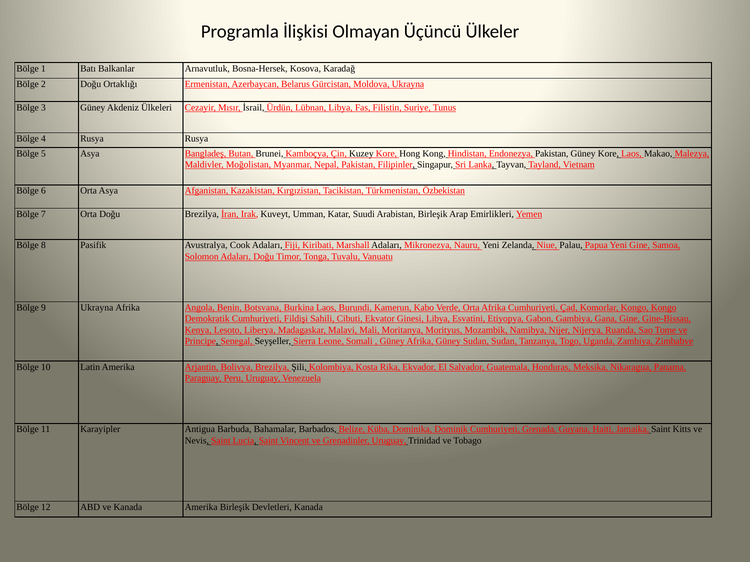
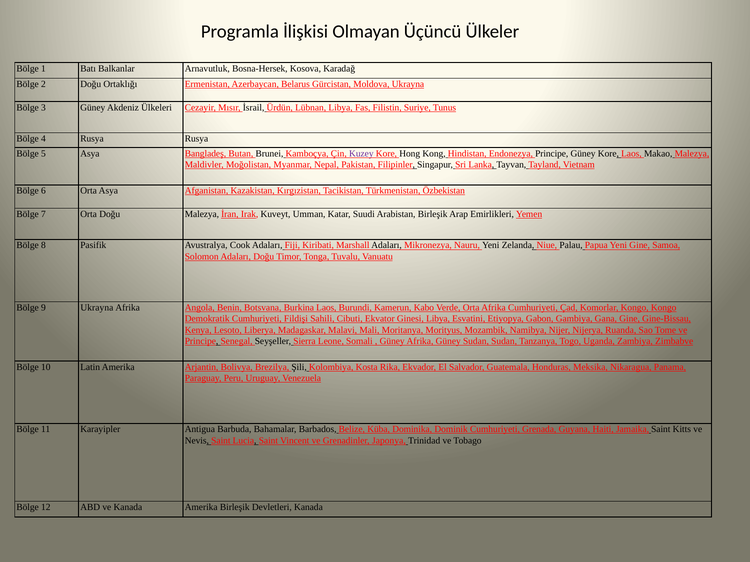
Kuzey colour: black -> purple
Endonezya Pakistan: Pakistan -> Principe
Doğu Brezilya: Brezilya -> Malezya
Grenadinler Uruguay: Uruguay -> Japonya
